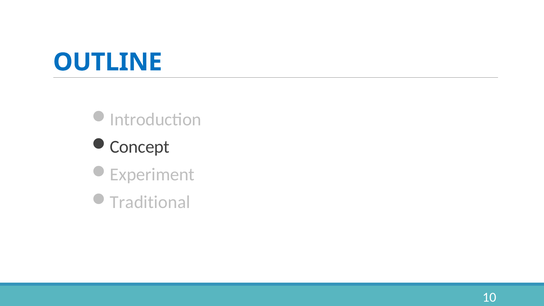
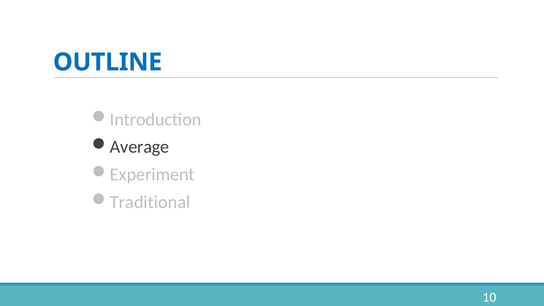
Concept: Concept -> Average
